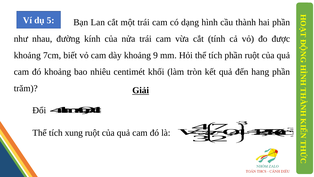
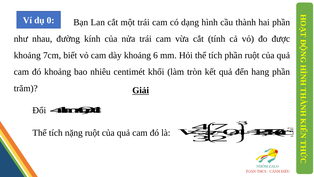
5: 5 -> 0
9: 9 -> 6
xung: xung -> nặng
